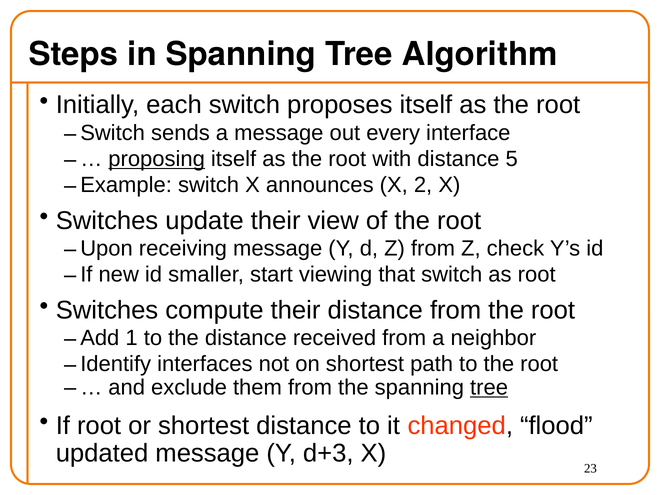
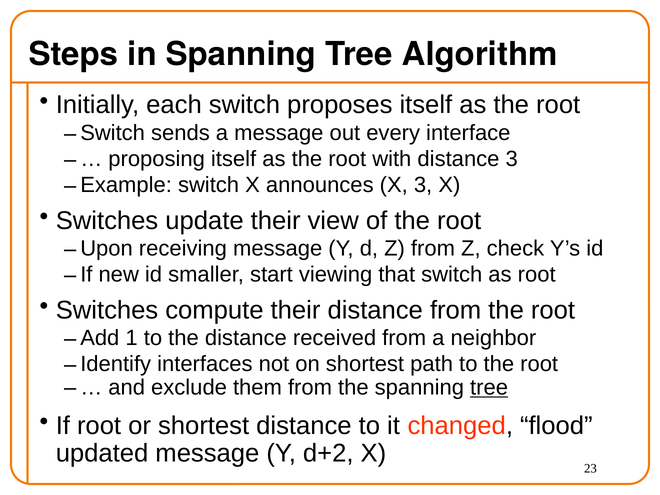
proposing underline: present -> none
distance 5: 5 -> 3
X 2: 2 -> 3
d+3: d+3 -> d+2
